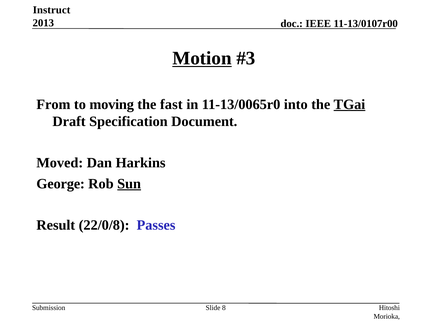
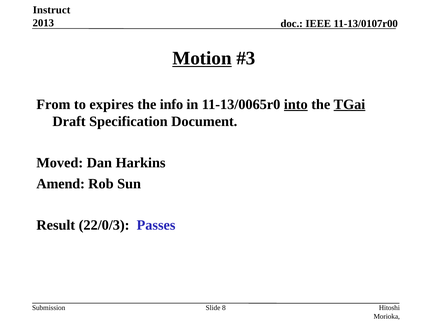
moving: moving -> expires
fast: fast -> info
into underline: none -> present
George: George -> Amend
Sun underline: present -> none
22/0/8: 22/0/8 -> 22/0/3
